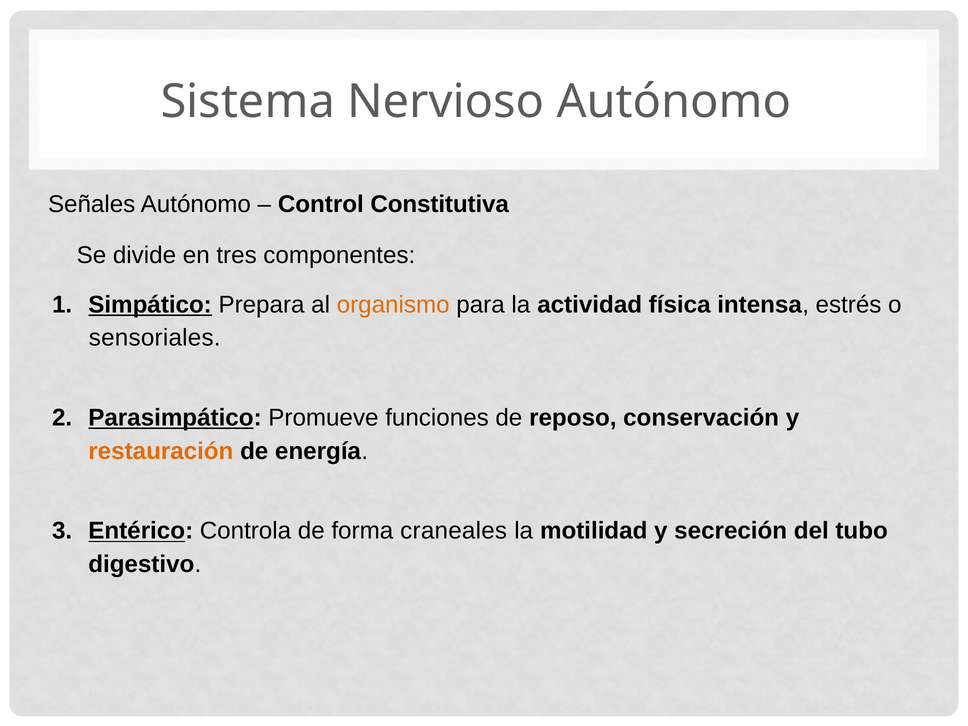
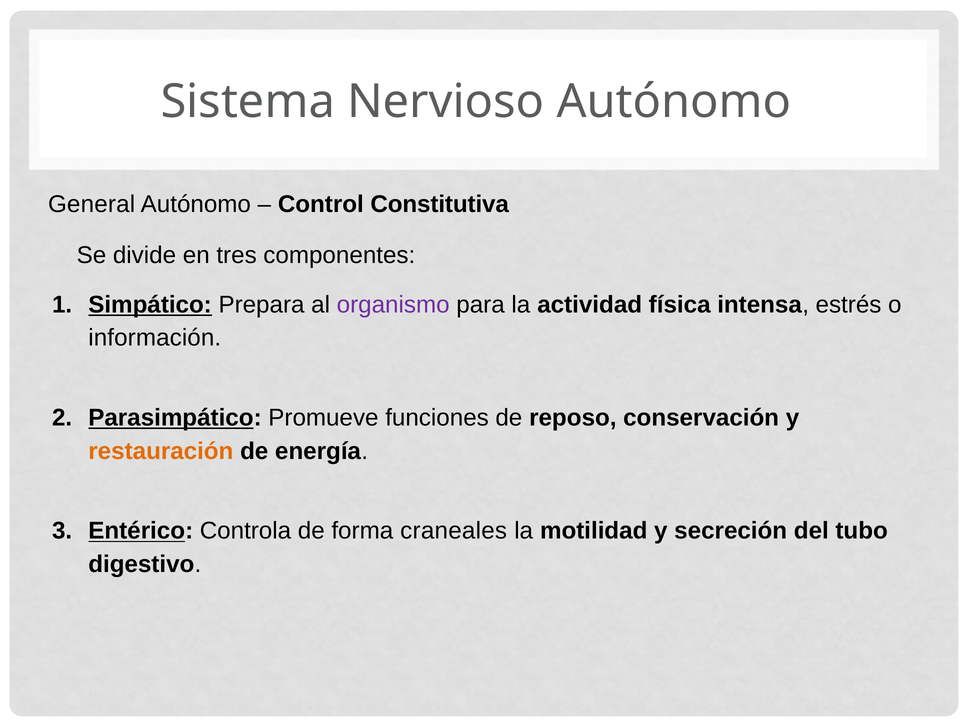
Señales: Señales -> General
organismo colour: orange -> purple
sensoriales: sensoriales -> información
